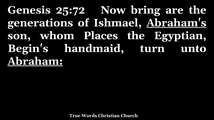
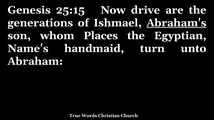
25:72: 25:72 -> 25:15
bring: bring -> drive
Begin's: Begin's -> Name's
Abraham underline: present -> none
